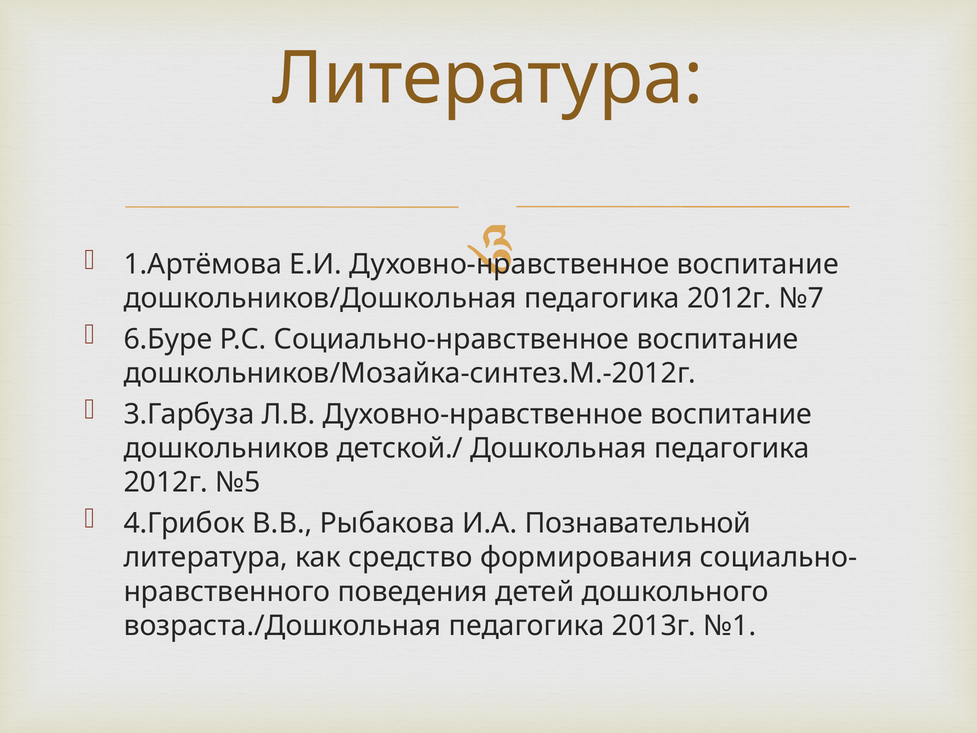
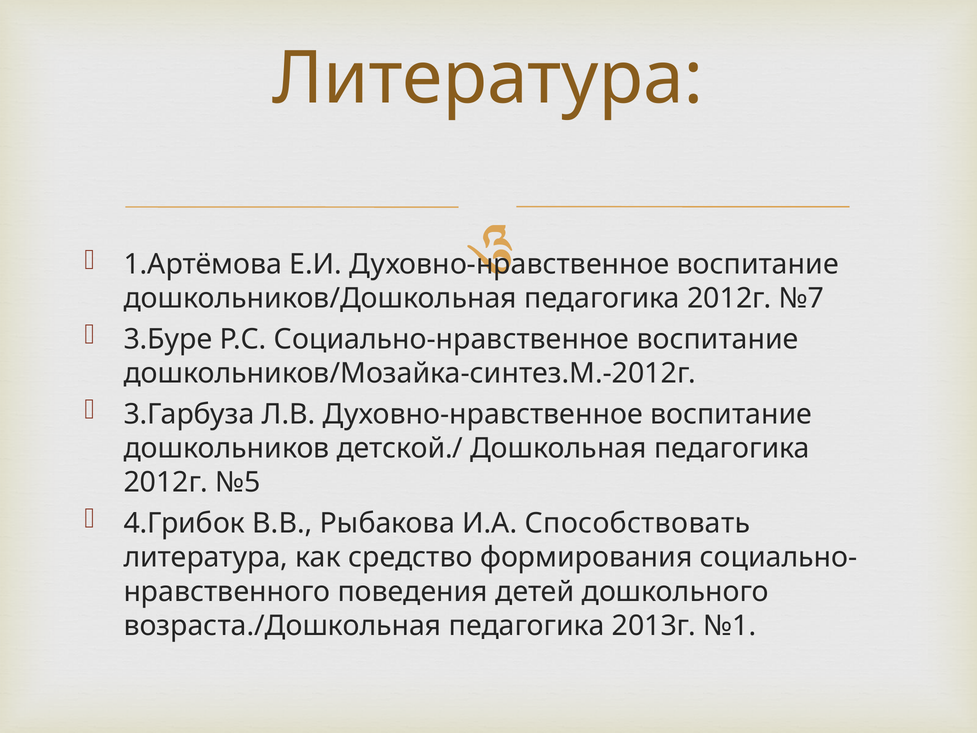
6.Буре: 6.Буре -> 3.Буре
Познавательной: Познавательной -> Способствовать
